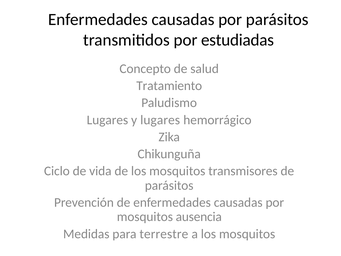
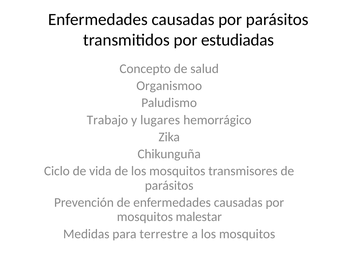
Tratamiento: Tratamiento -> Organismoo
Lugares at (107, 120): Lugares -> Trabajo
ausencia: ausencia -> malestar
